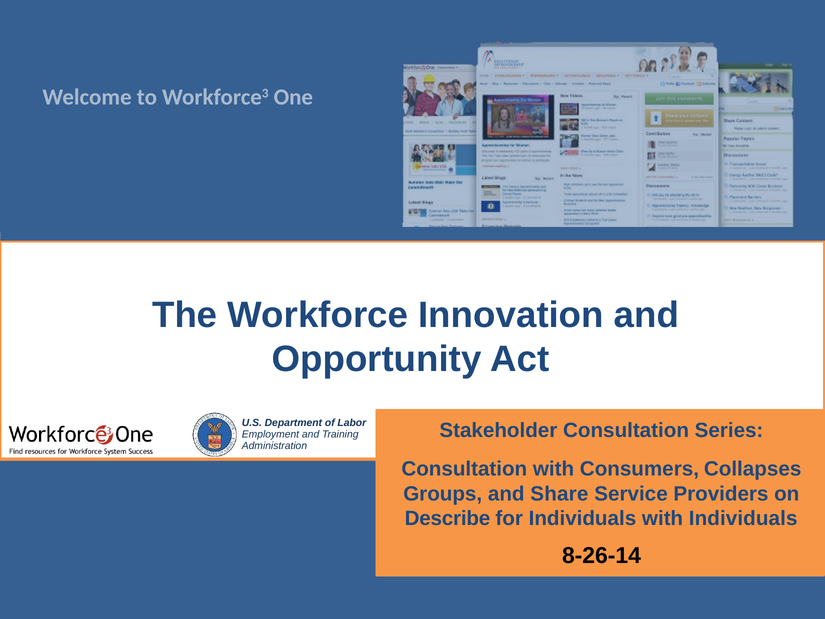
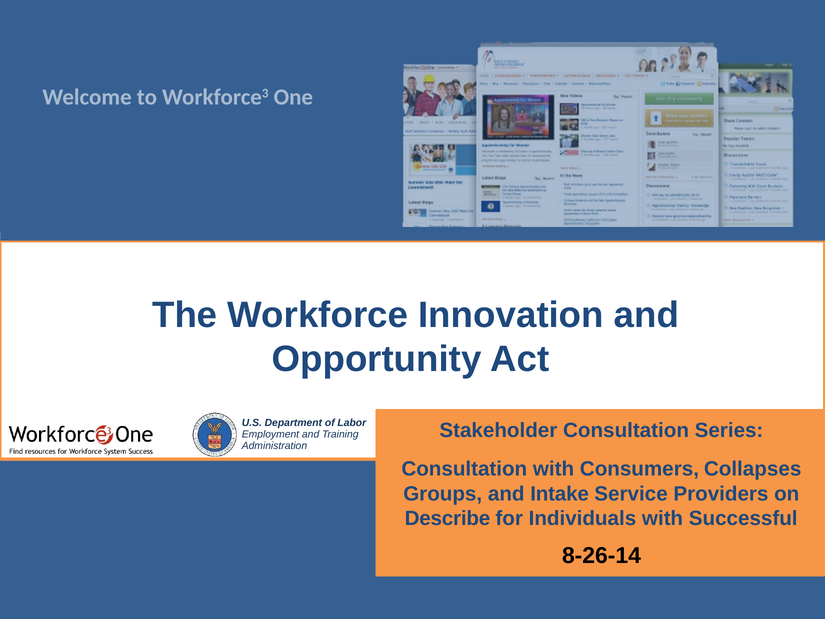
Share: Share -> Intake
with Individuals: Individuals -> Successful
